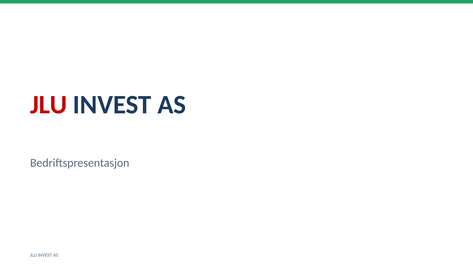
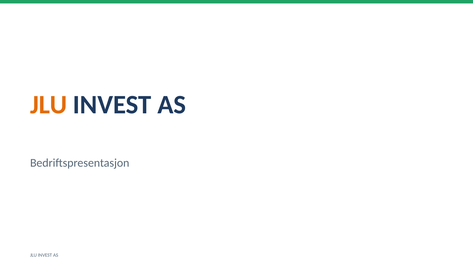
JLU at (49, 105) colour: red -> orange
